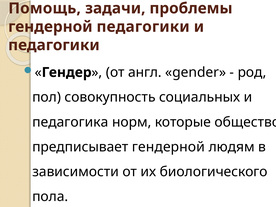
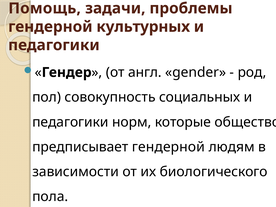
гендерной педагогики: педагогики -> культурных
педагогика at (70, 122): педагогика -> педагогики
